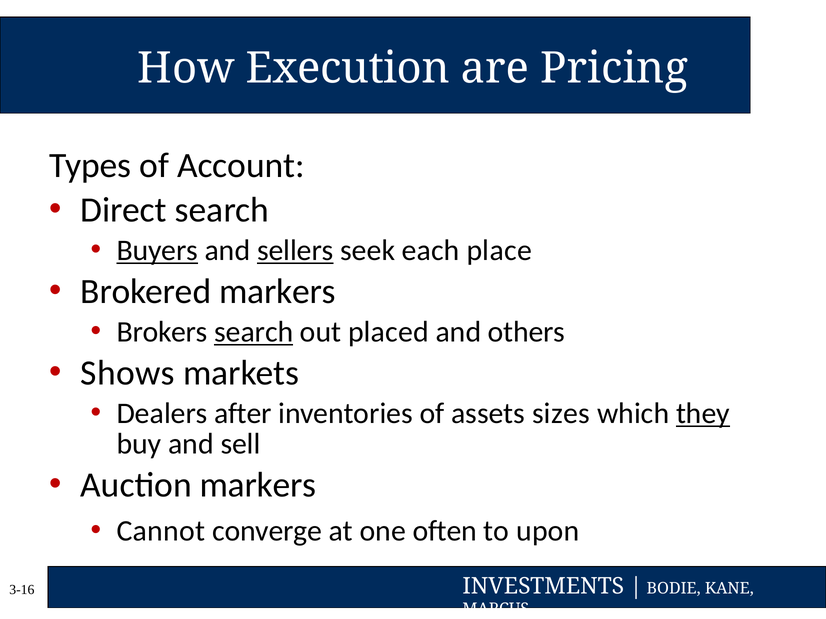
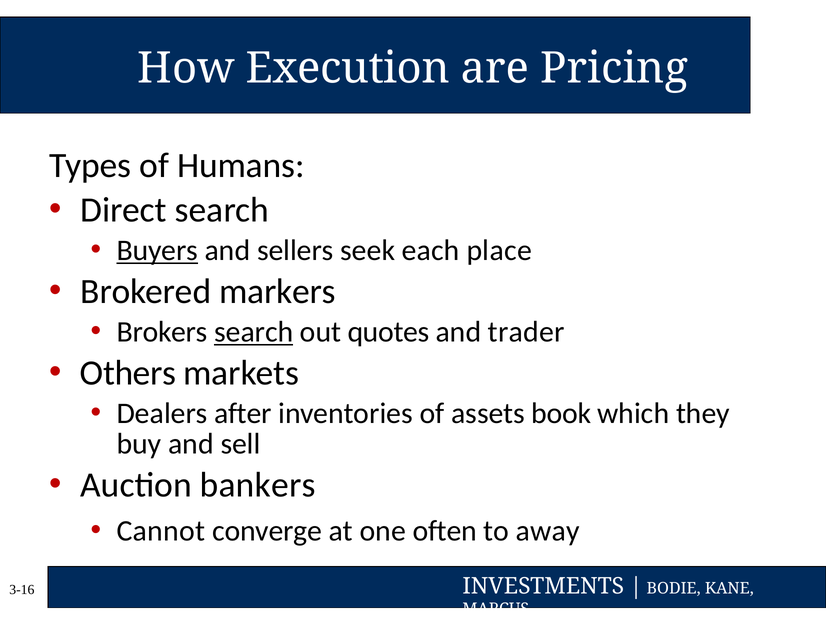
Account: Account -> Humans
sellers underline: present -> none
placed: placed -> quotes
others: others -> trader
Shows: Shows -> Others
sizes: sizes -> book
they underline: present -> none
Auction markers: markers -> bankers
upon: upon -> away
